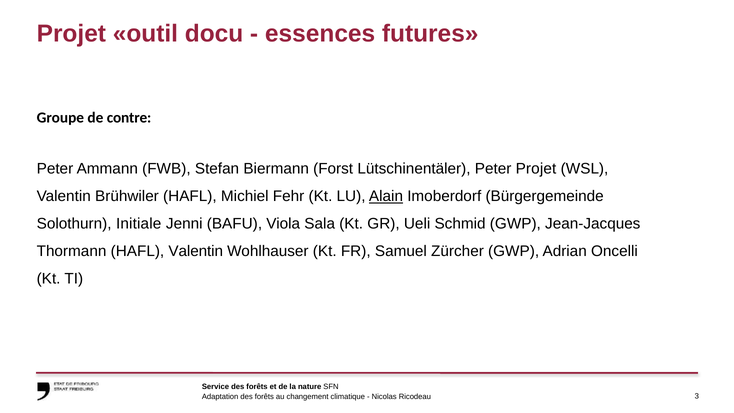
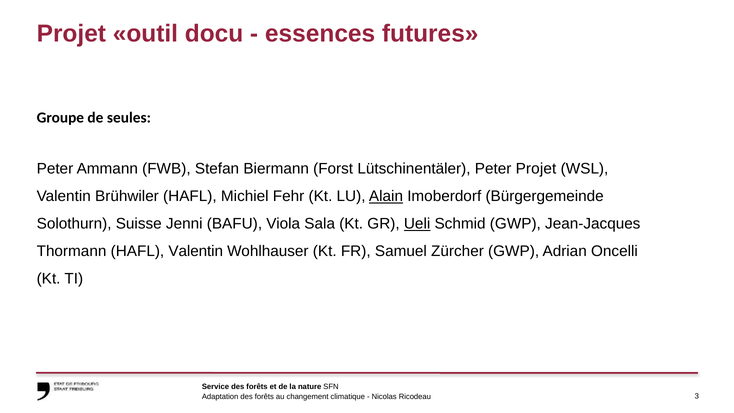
contre: contre -> seules
Initiale: Initiale -> Suisse
Ueli underline: none -> present
